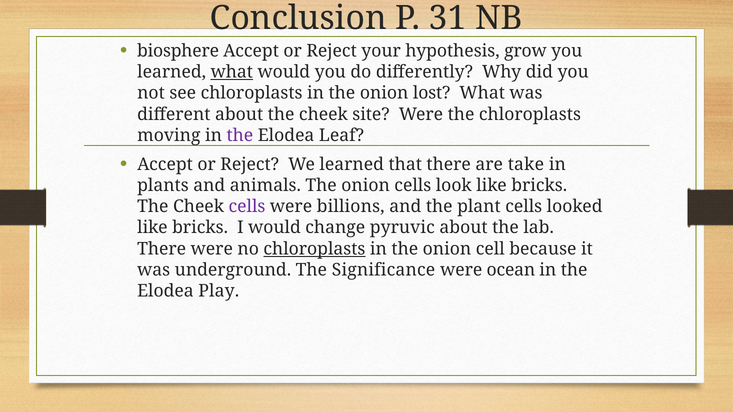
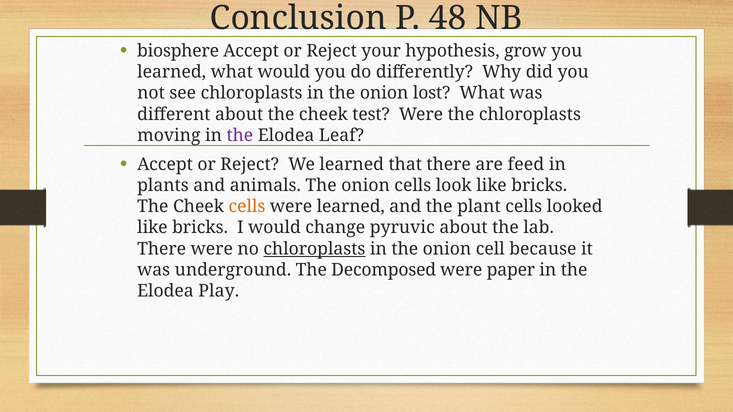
31: 31 -> 48
what at (232, 72) underline: present -> none
site: site -> test
take: take -> feed
cells at (247, 207) colour: purple -> orange
were billions: billions -> learned
Significance: Significance -> Decomposed
ocean: ocean -> paper
